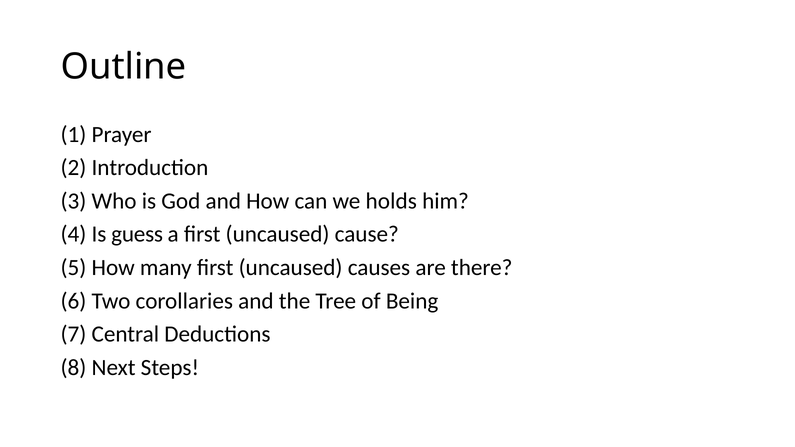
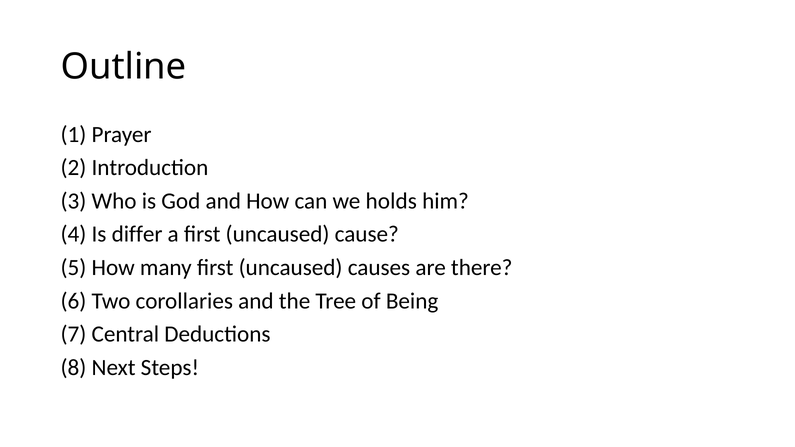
guess: guess -> differ
